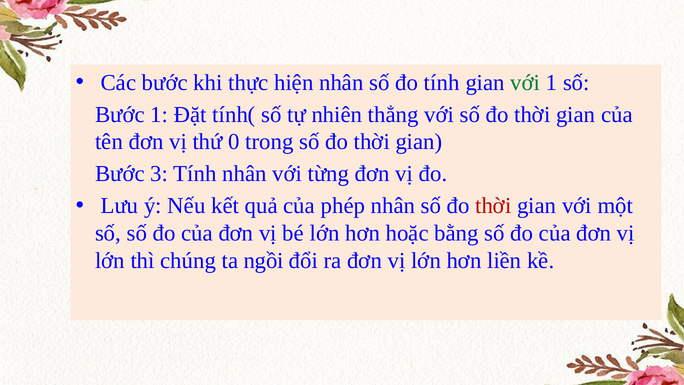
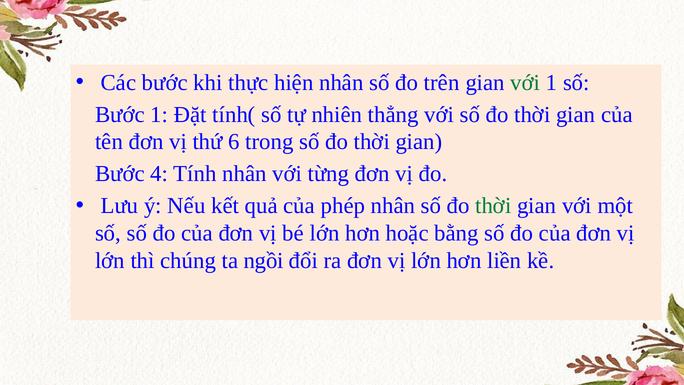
đo tính: tính -> trên
0: 0 -> 6
3: 3 -> 4
thời at (493, 206) colour: red -> green
